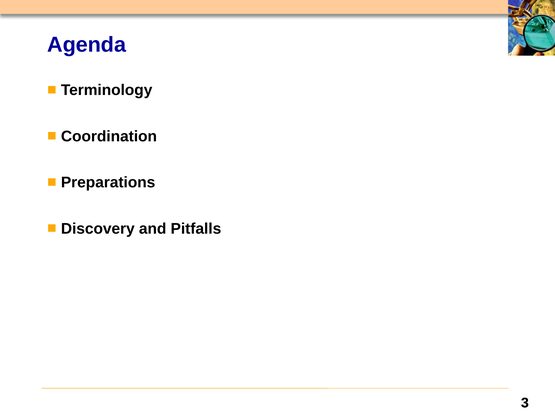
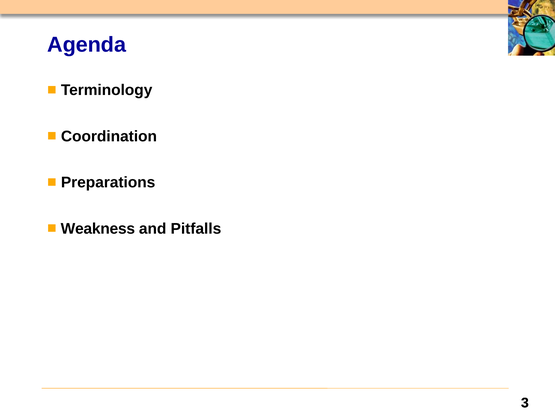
Discovery: Discovery -> Weakness
